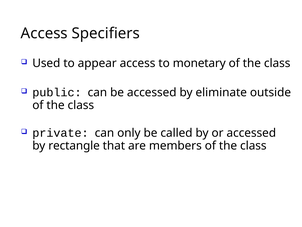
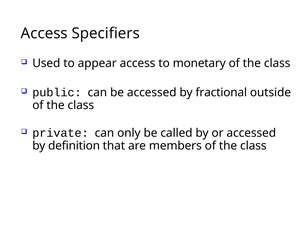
eliminate: eliminate -> fractional
rectangle: rectangle -> definition
